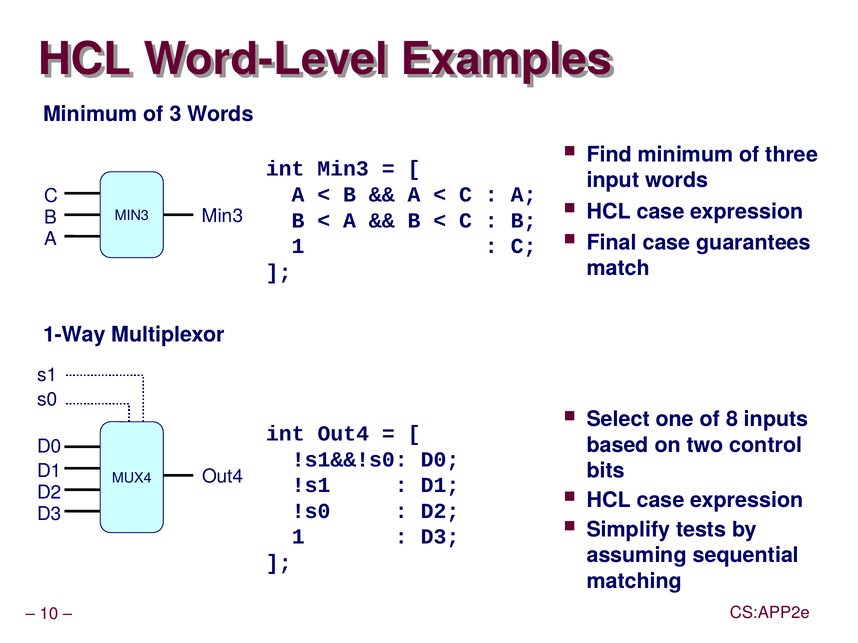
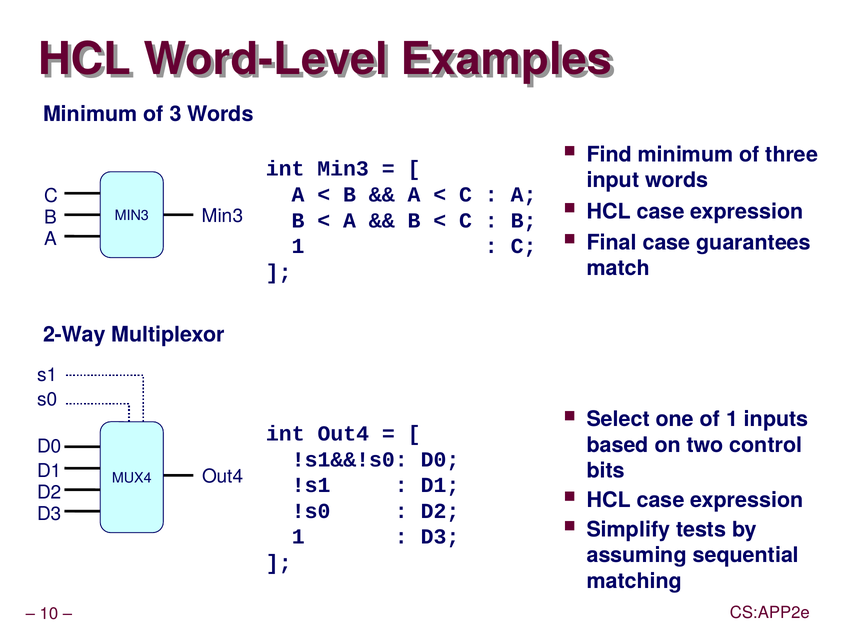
1-Way: 1-Way -> 2-Way
of 8: 8 -> 1
